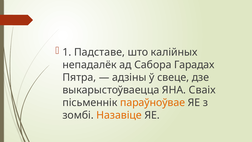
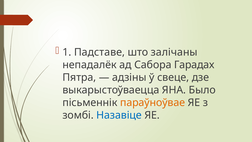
калійных: калійных -> залічаны
Сваіх: Сваіх -> Было
Назавіце colour: orange -> blue
